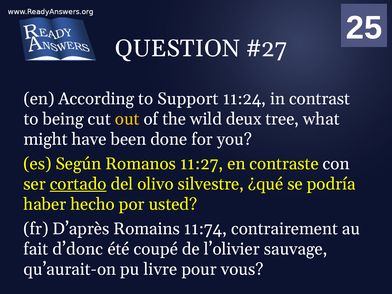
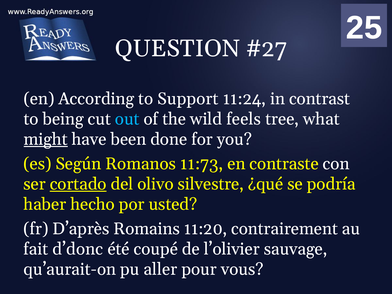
out colour: yellow -> light blue
deux: deux -> feels
might underline: none -> present
11:27: 11:27 -> 11:73
11:74: 11:74 -> 11:20
livre: livre -> aller
